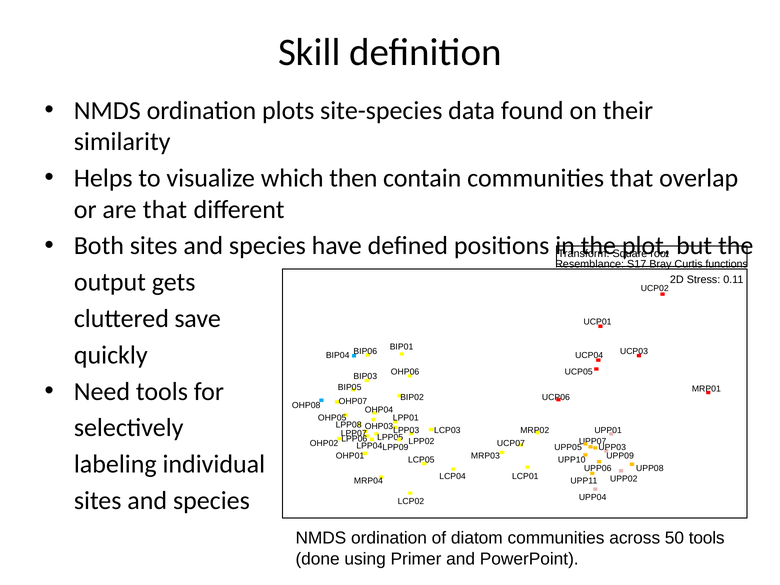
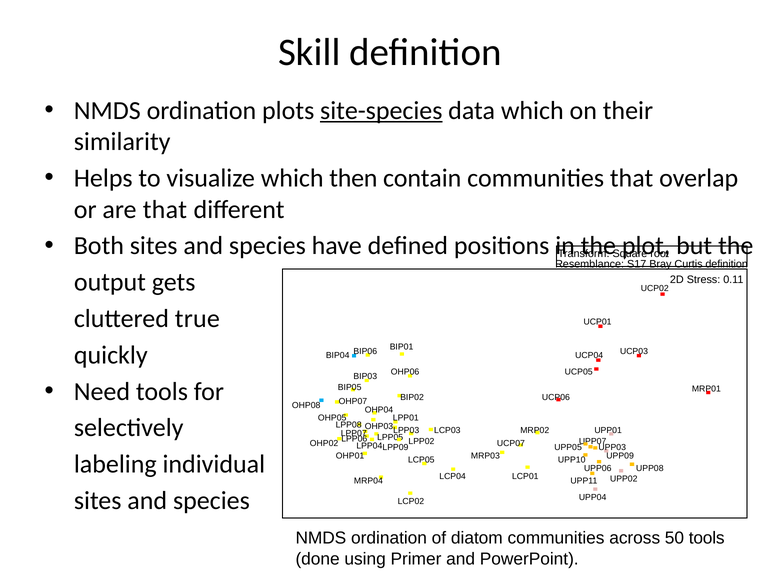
site-species underline: none -> present
data found: found -> which
Curtis functions: functions -> definition
save: save -> true
